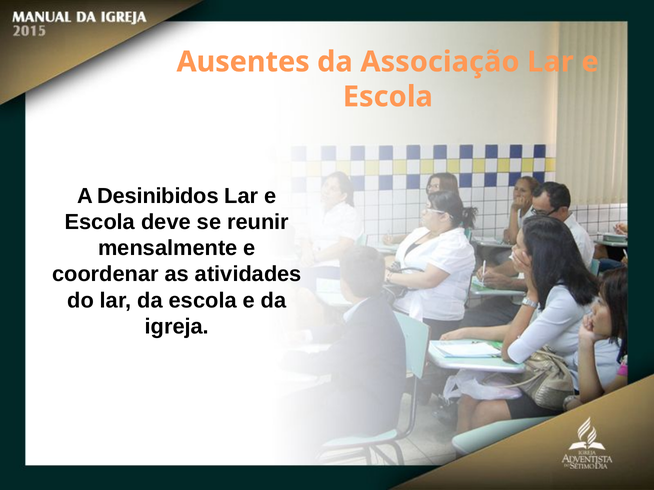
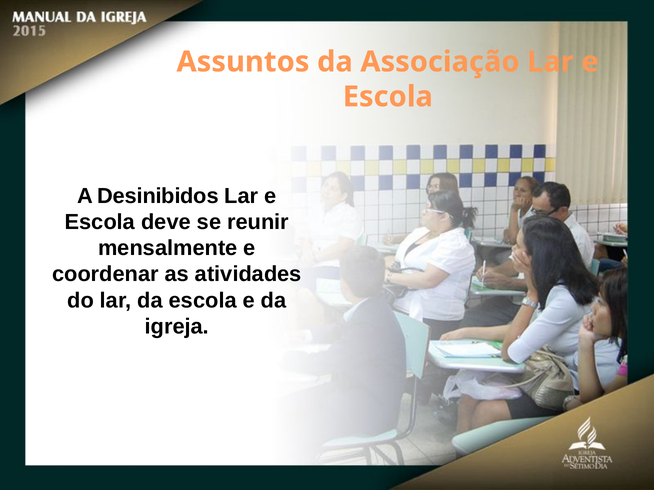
Ausentes: Ausentes -> Assuntos
